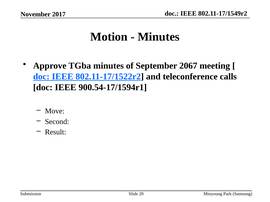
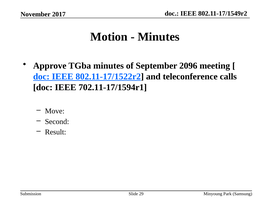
2067: 2067 -> 2096
900.54-17/1594r1: 900.54-17/1594r1 -> 702.11-17/1594r1
